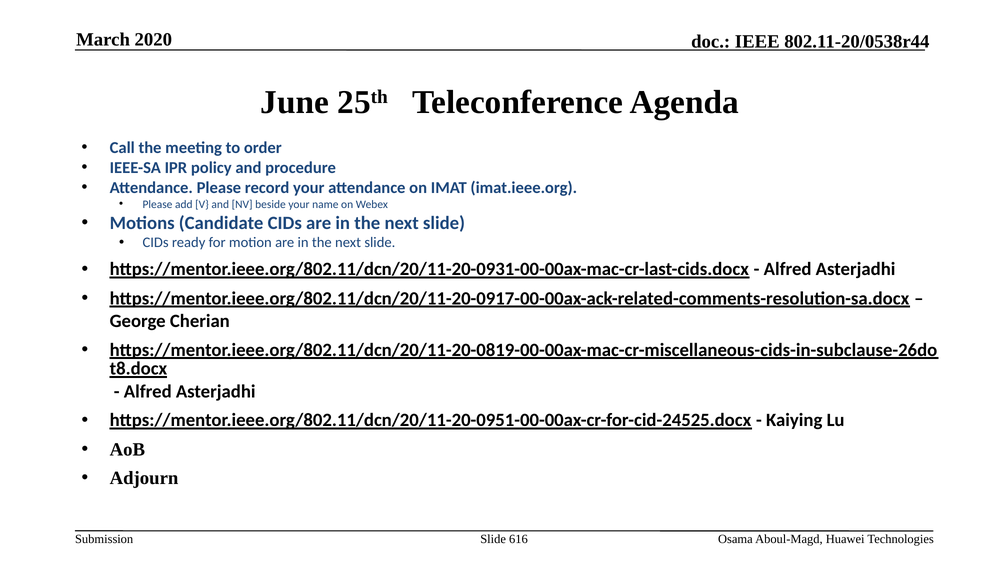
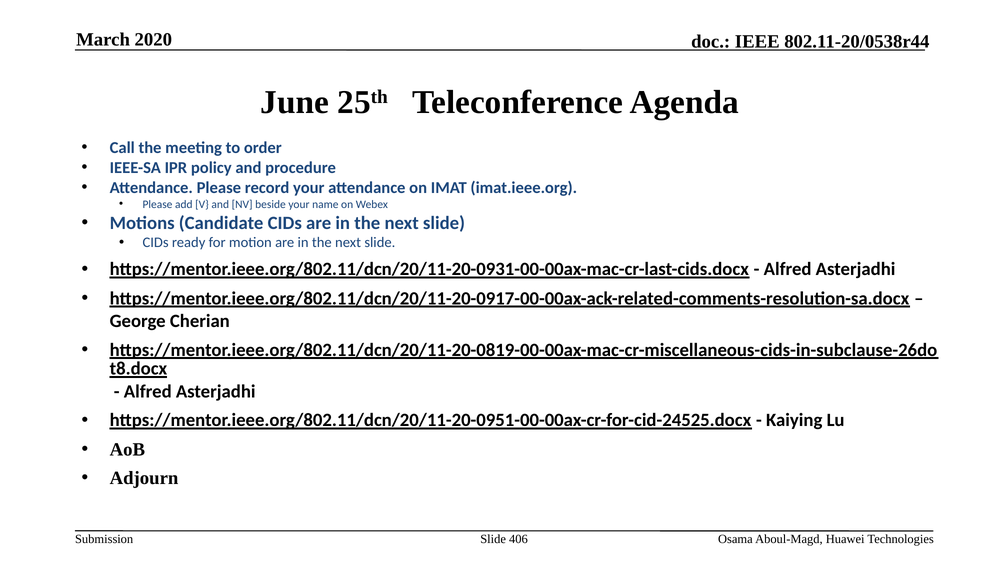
616: 616 -> 406
